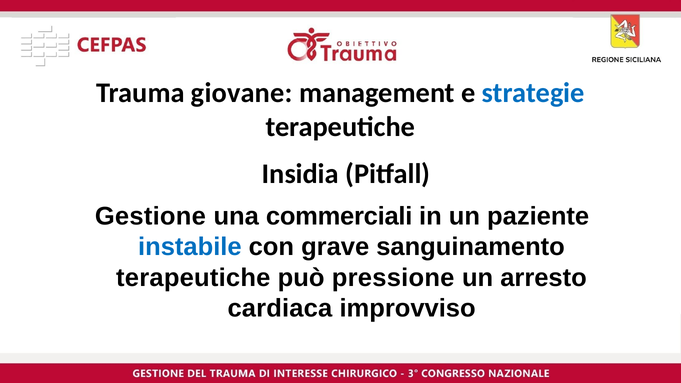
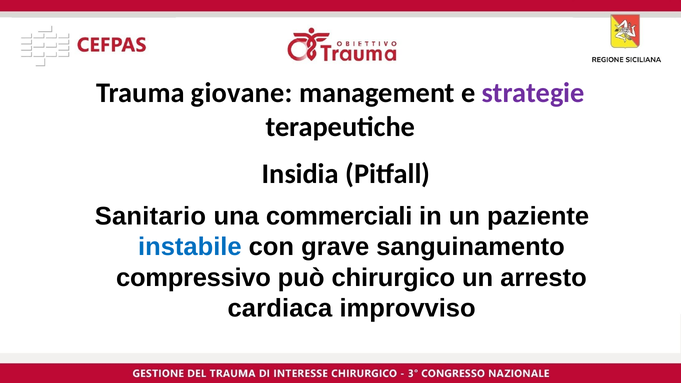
strategie colour: blue -> purple
Gestione: Gestione -> Sanitario
terapeutiche at (193, 278): terapeutiche -> compressivo
pressione: pressione -> chirurgico
